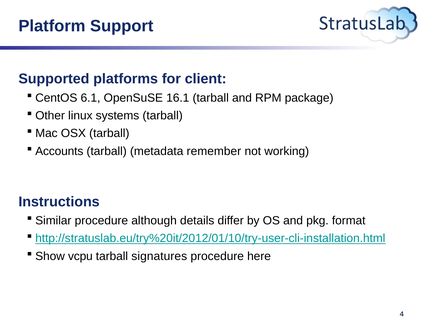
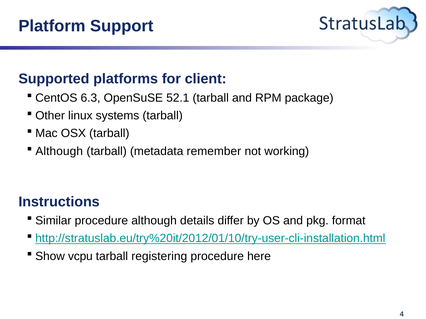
6.1: 6.1 -> 6.3
16.1: 16.1 -> 52.1
Accounts at (59, 151): Accounts -> Although
signatures: signatures -> registering
